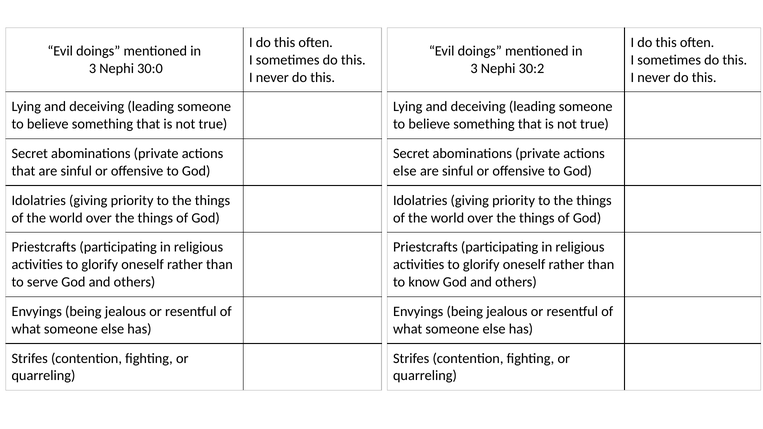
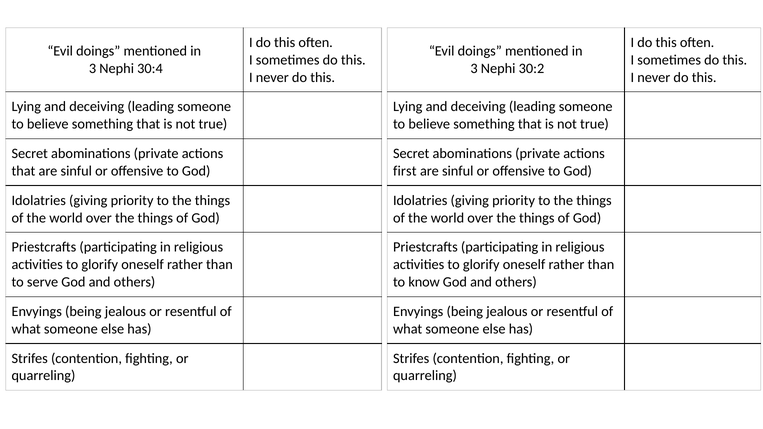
30:0: 30:0 -> 30:4
else at (405, 171): else -> first
